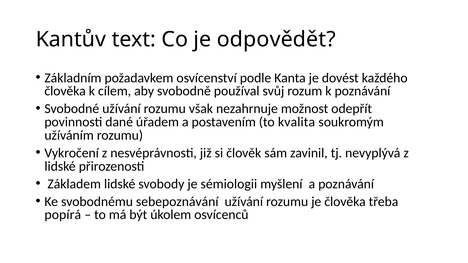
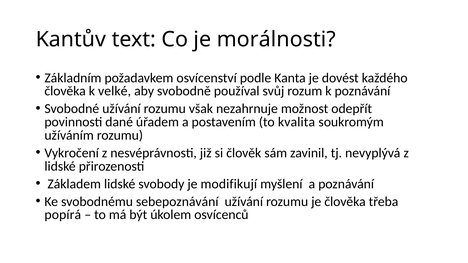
odpovědět: odpovědět -> morálnosti
cílem: cílem -> velké
sémiologii: sémiologii -> modifikují
